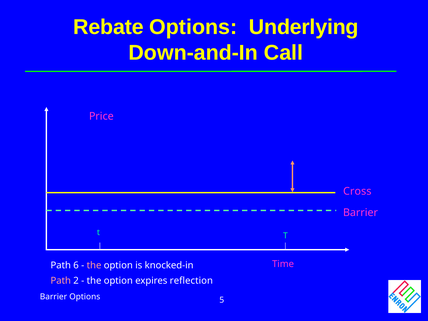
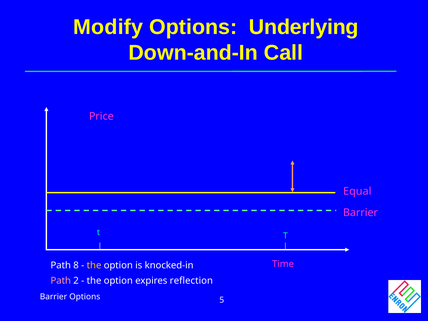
Rebate: Rebate -> Modify
Cross: Cross -> Equal
6: 6 -> 8
the at (94, 265) colour: pink -> yellow
